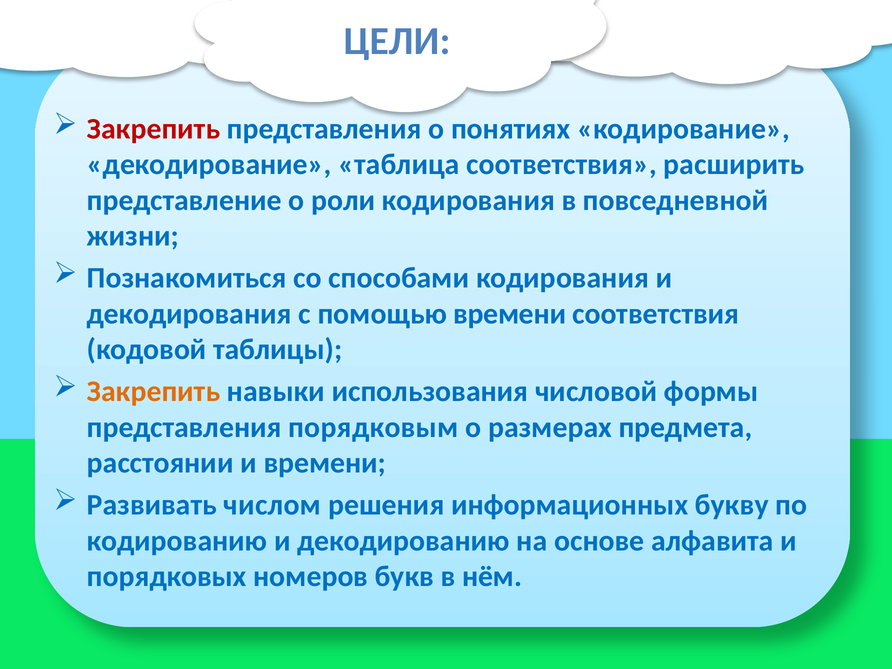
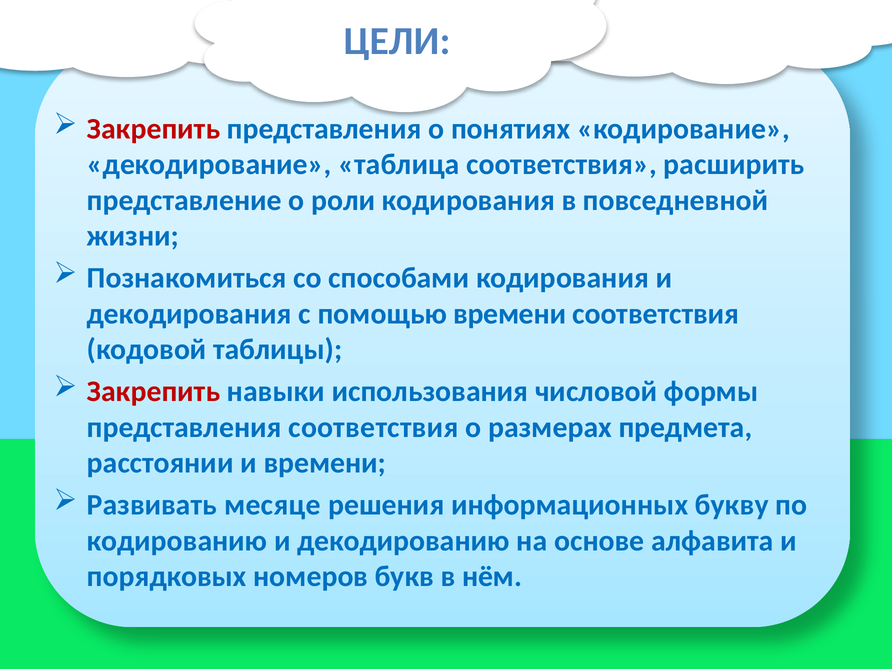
Закрепить at (154, 392) colour: orange -> red
представления порядковым: порядковым -> соответствия
числом: числом -> месяце
